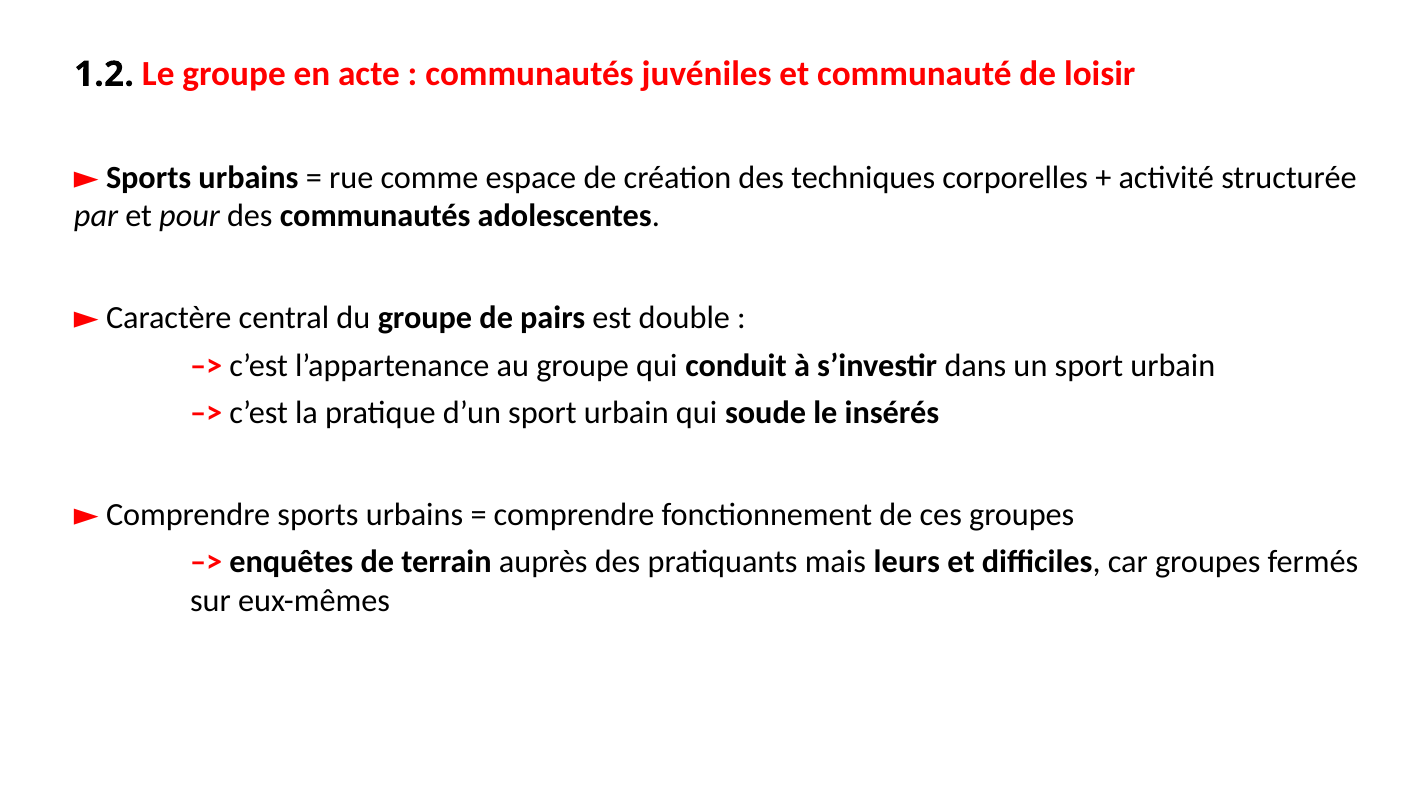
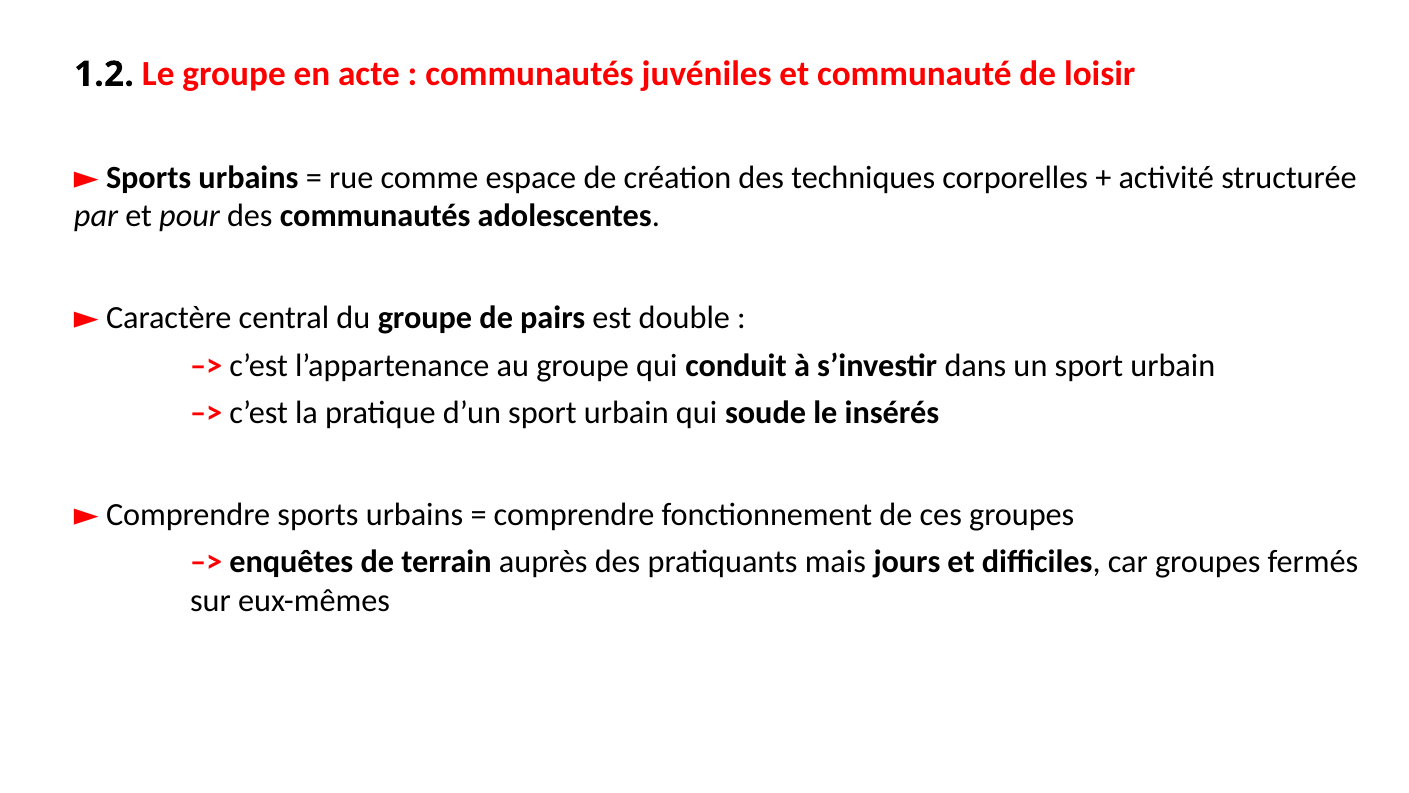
leurs: leurs -> jours
